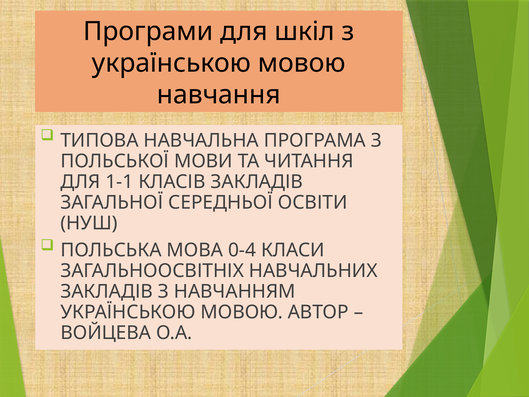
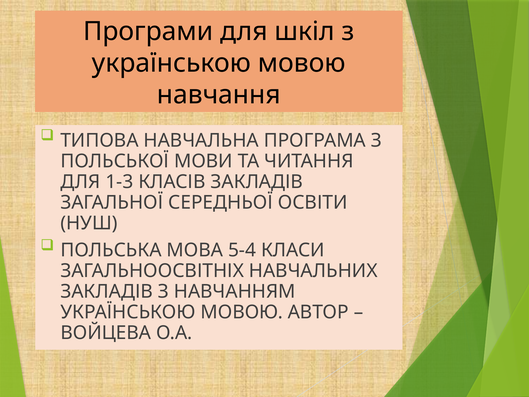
1-1: 1-1 -> 1-3
0-4: 0-4 -> 5-4
